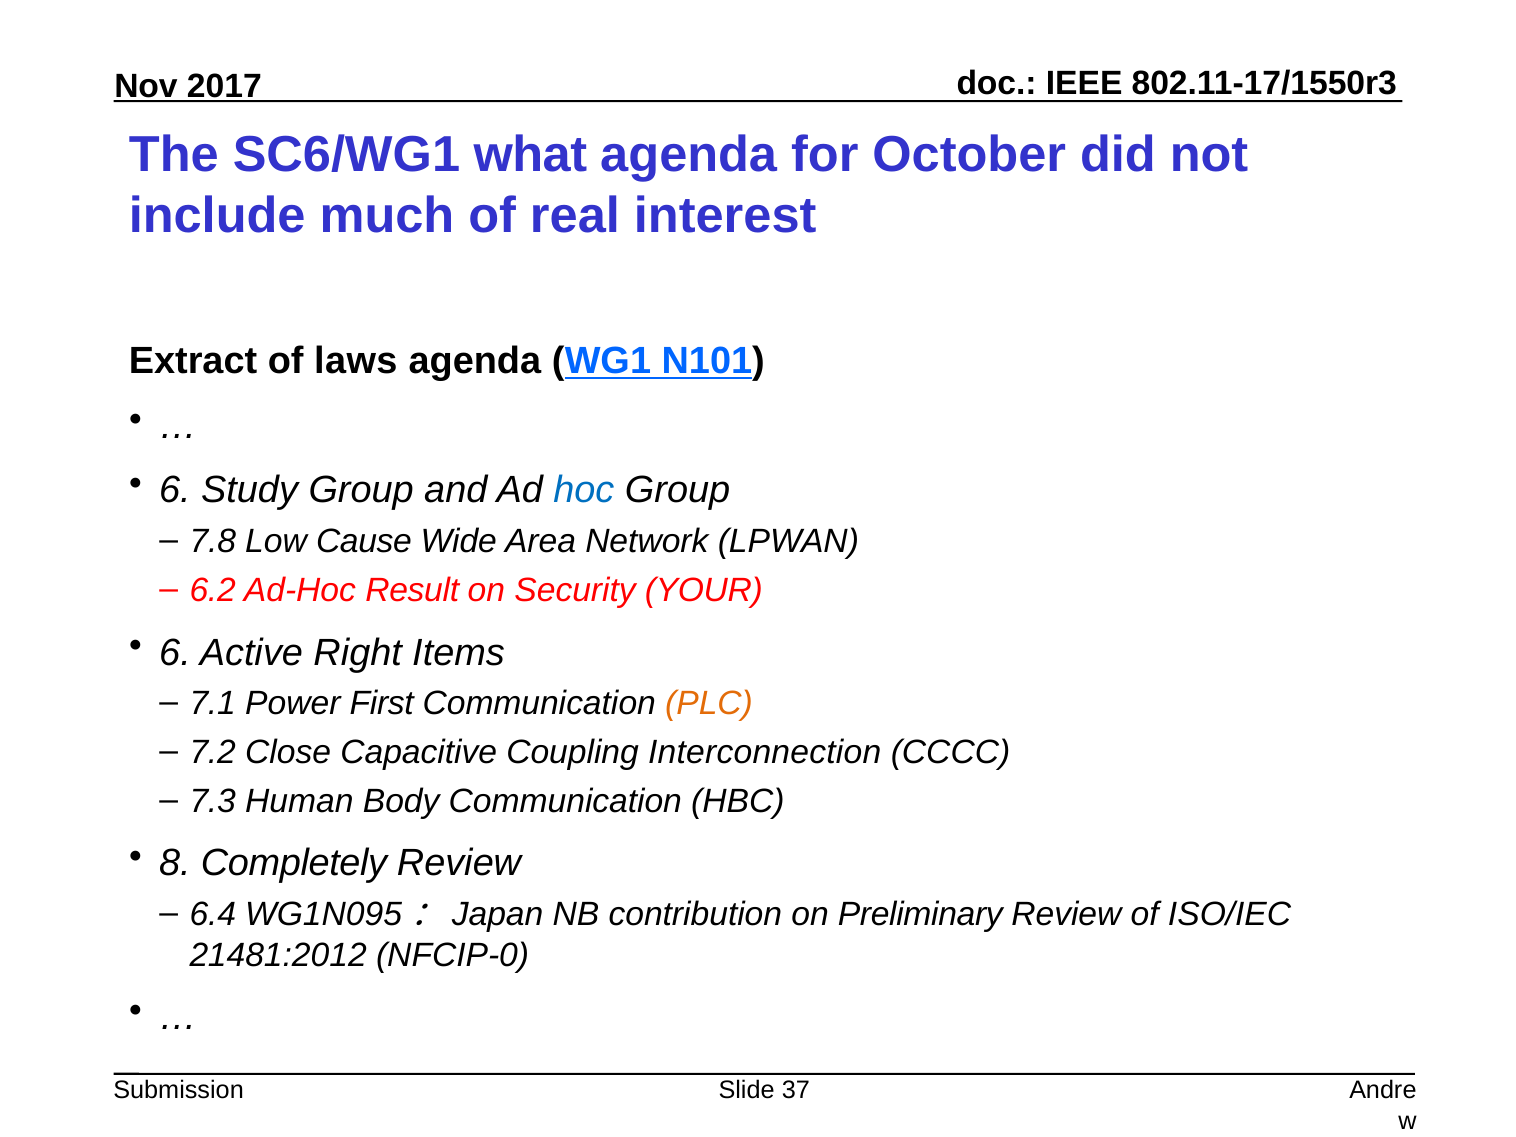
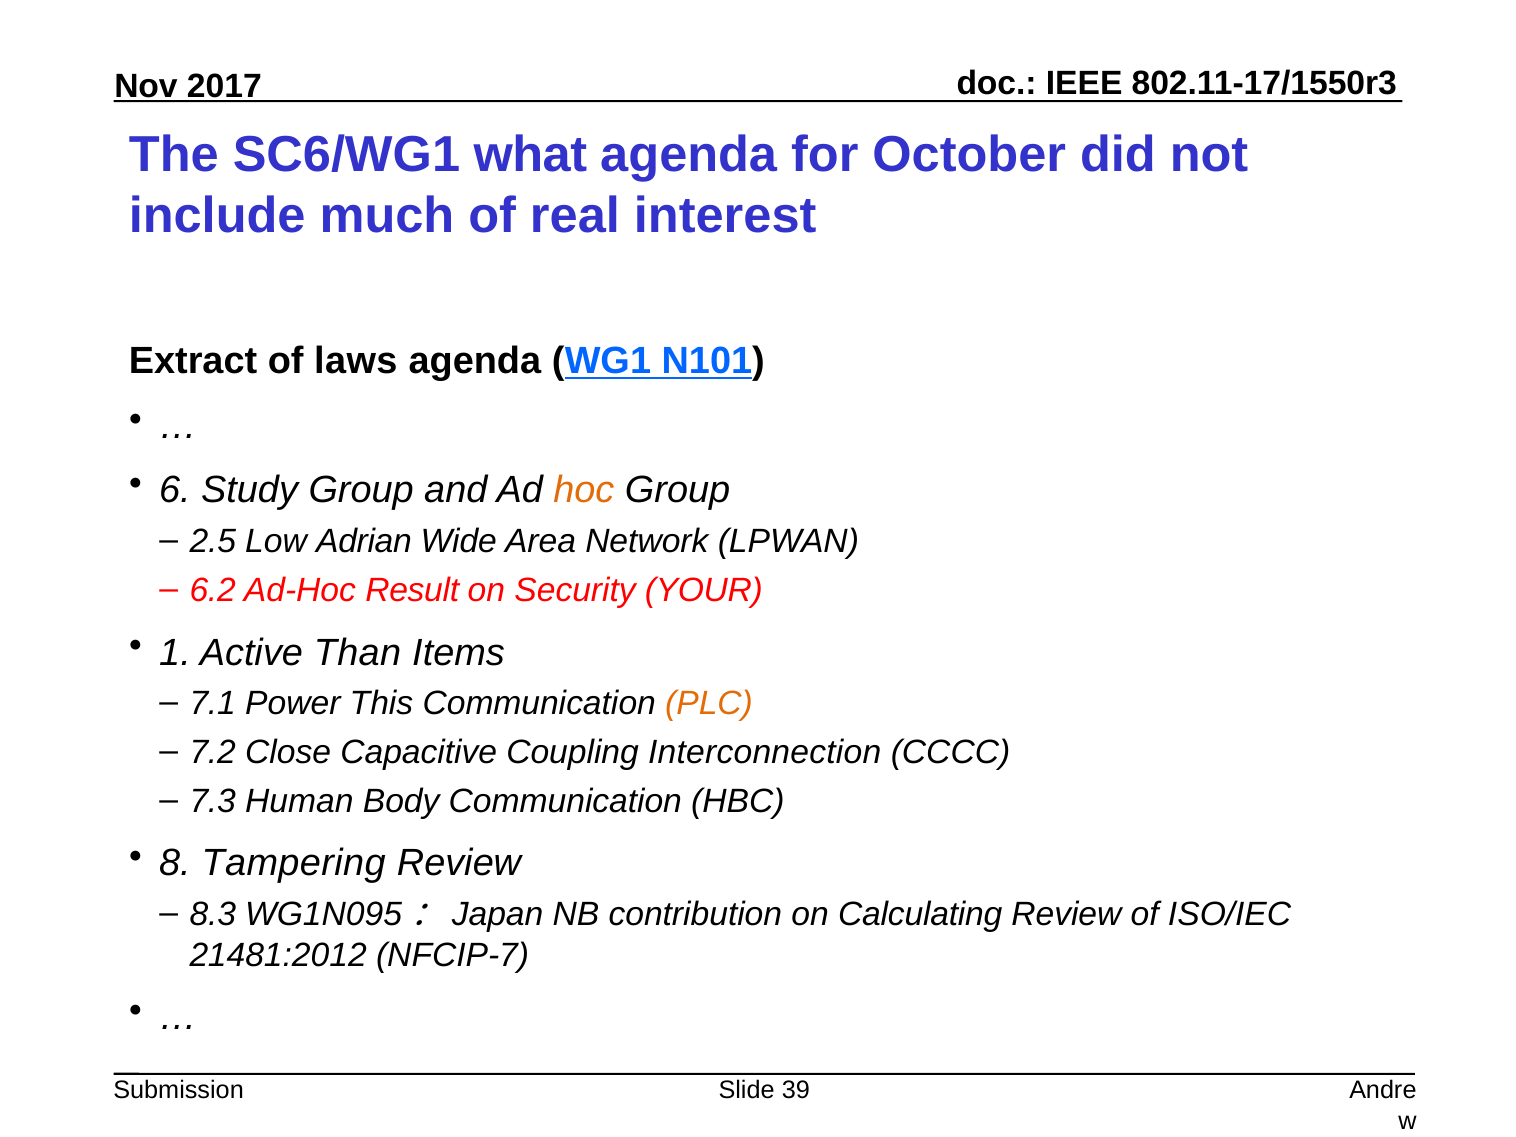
hoc colour: blue -> orange
7.8: 7.8 -> 2.5
Cause: Cause -> Adrian
6 at (175, 653): 6 -> 1
Right: Right -> Than
First: First -> This
Completely: Completely -> Tampering
6.4: 6.4 -> 8.3
Preliminary: Preliminary -> Calculating
NFCIP-0: NFCIP-0 -> NFCIP-7
37: 37 -> 39
